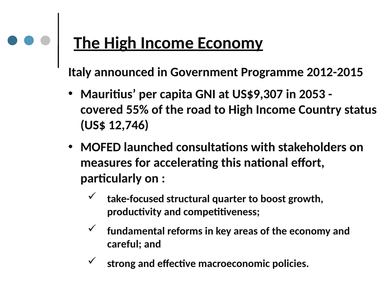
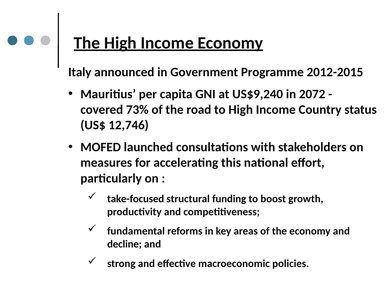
US$9,307: US$9,307 -> US$9,240
2053: 2053 -> 2072
55%: 55% -> 73%
quarter: quarter -> funding
careful: careful -> decline
